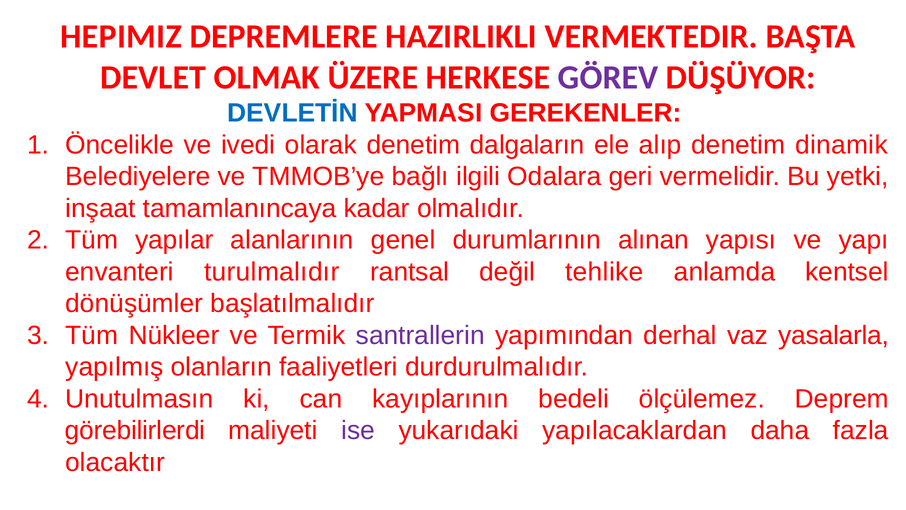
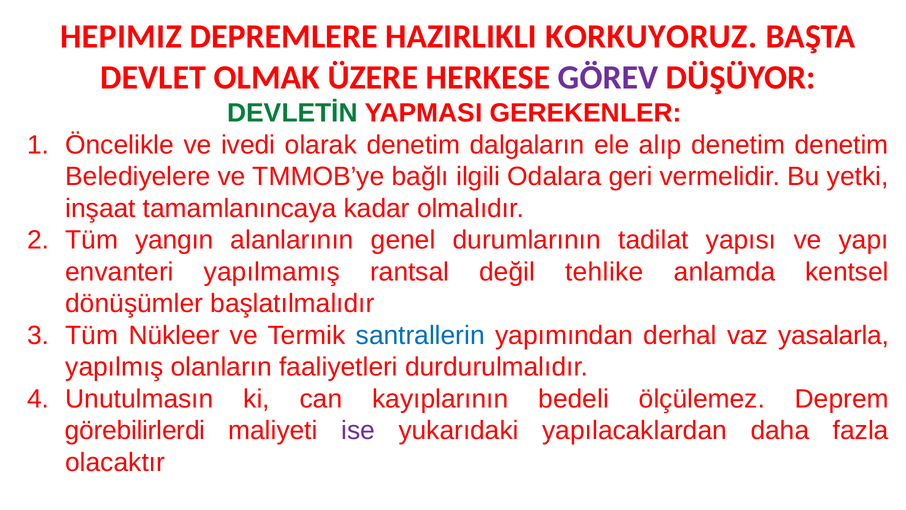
VERMEKTEDIR: VERMEKTEDIR -> KORKUYORUZ
DEVLETİN colour: blue -> green
denetim dinamik: dinamik -> denetim
yapılar: yapılar -> yangın
alınan: alınan -> tadilat
turulmalıdır: turulmalıdır -> yapılmamış
santrallerin colour: purple -> blue
